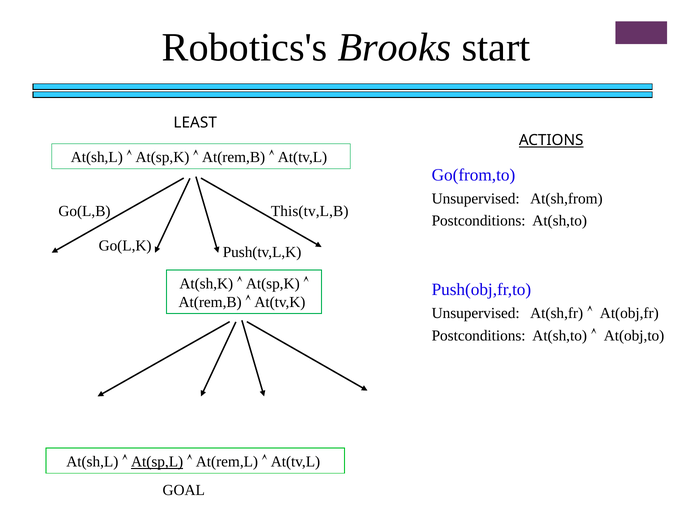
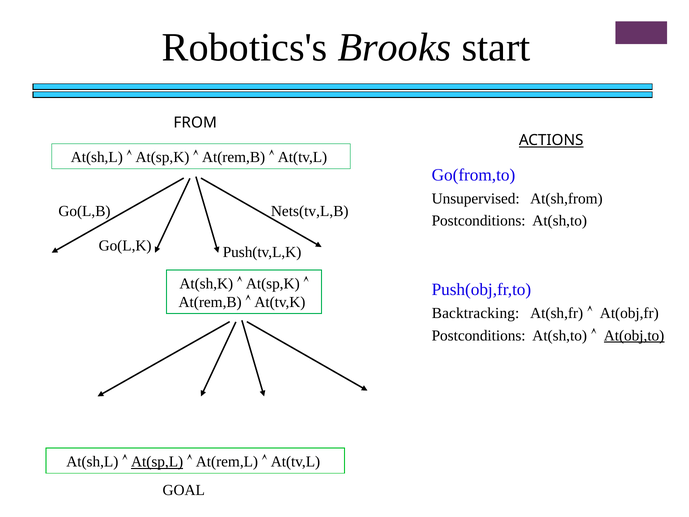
LEAST: LEAST -> FROM
This(tv,L,B: This(tv,L,B -> Nets(tv,L,B
Unsupervised at (476, 313): Unsupervised -> Backtracking
At(obj,to underline: none -> present
